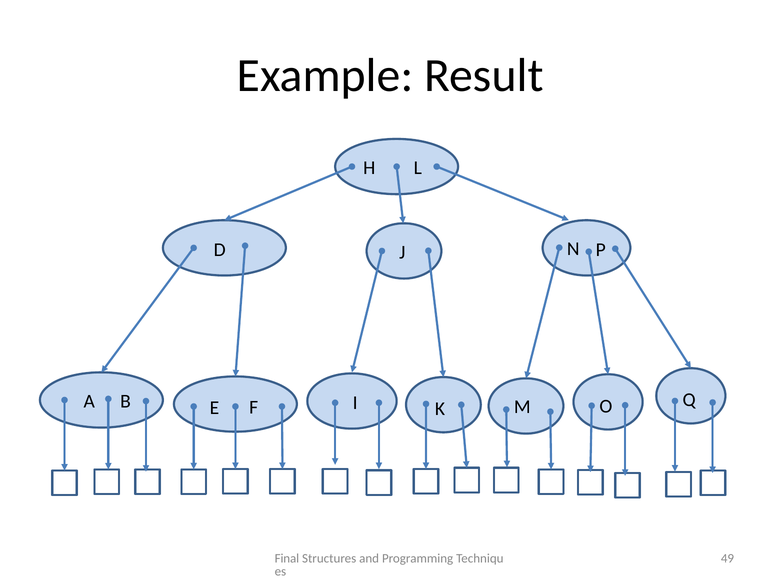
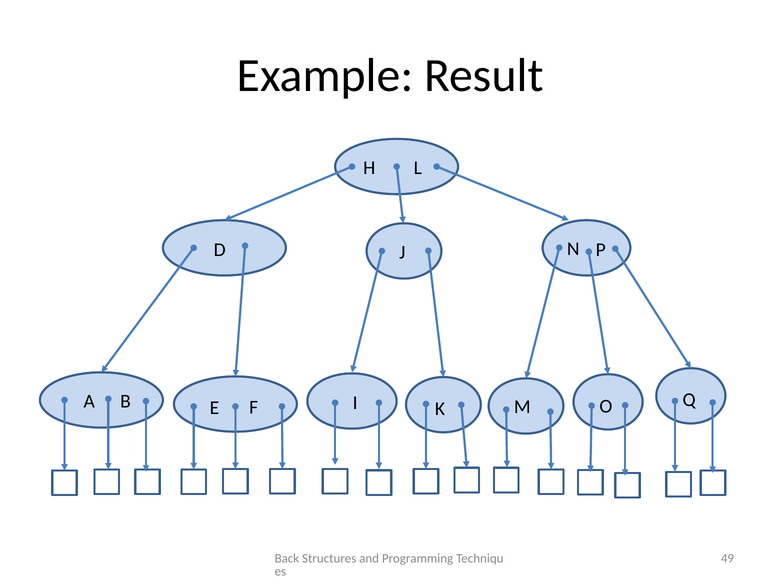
Final: Final -> Back
